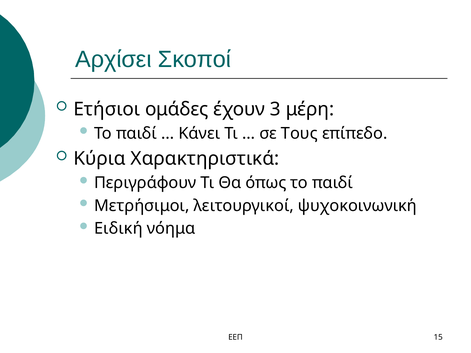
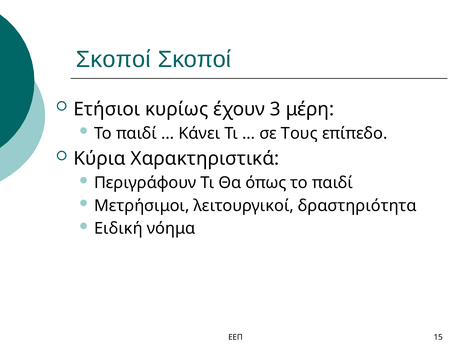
Αρχίσει at (113, 60): Αρχίσει -> Σκοποί
ομάδες: ομάδες -> κυρίως
ψυχοκοινωνική: ψυχοκοινωνική -> δραστηριότητα
